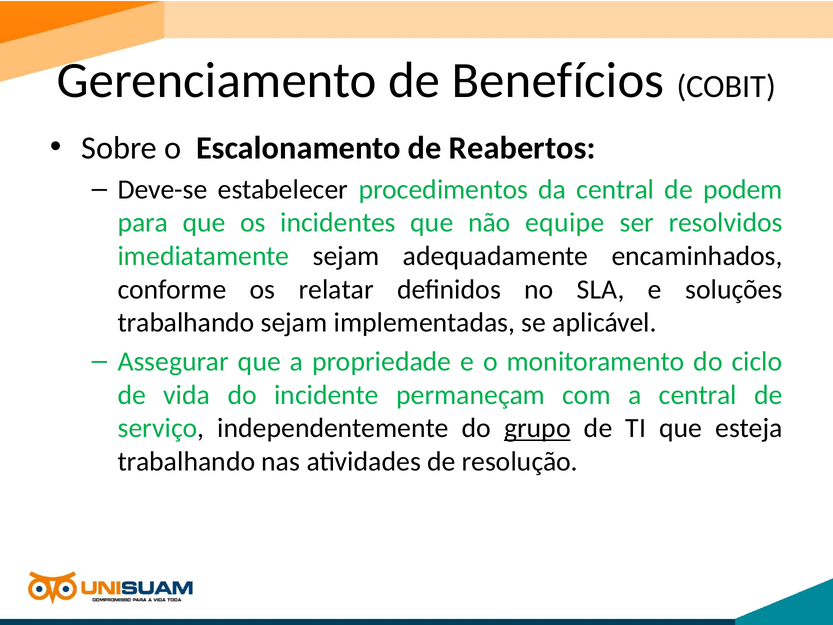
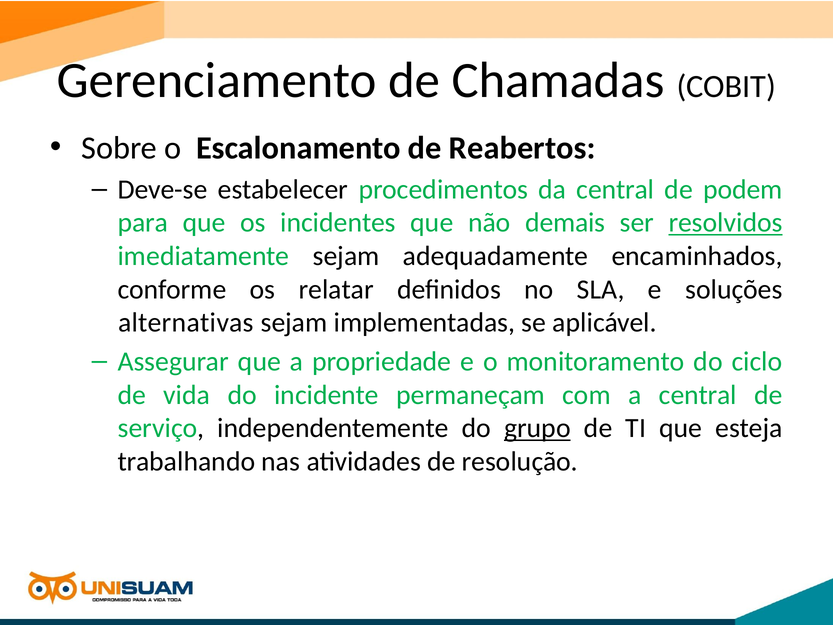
Benefícios: Benefícios -> Chamadas
equipe: equipe -> demais
resolvidos underline: none -> present
trabalhando at (186, 323): trabalhando -> alternativas
